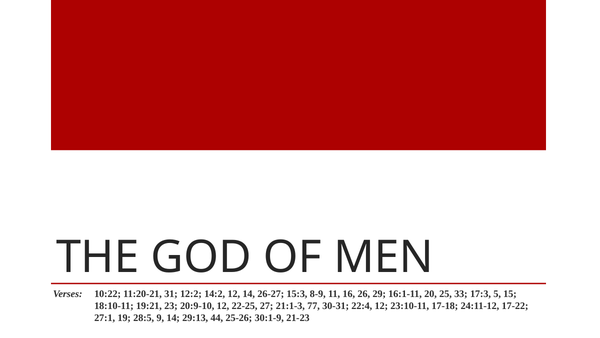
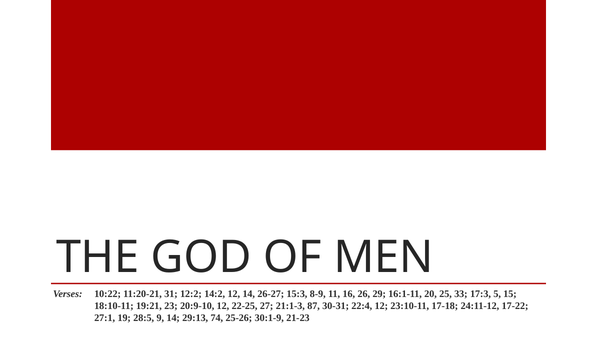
77: 77 -> 87
44: 44 -> 74
